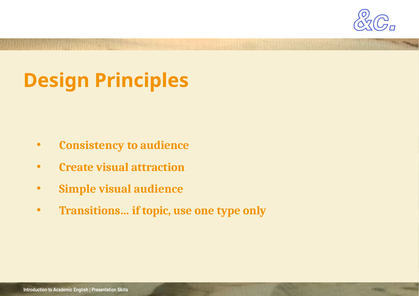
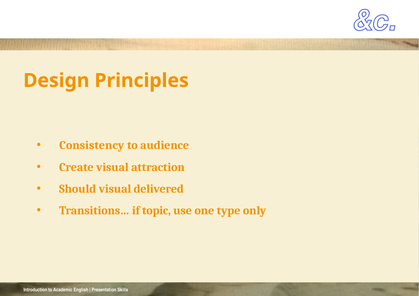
Simple: Simple -> Should
visual audience: audience -> delivered
